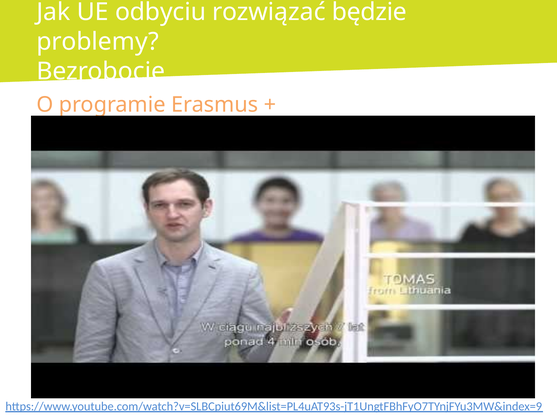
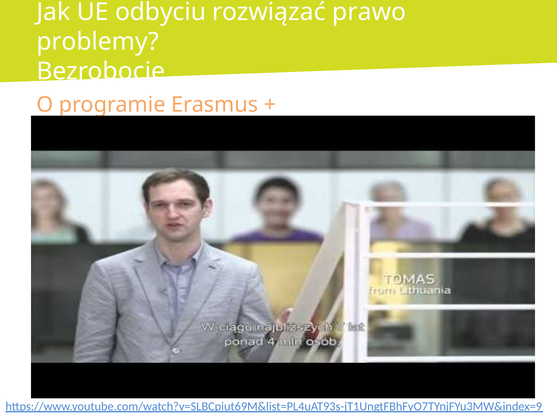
będzie: będzie -> prawo
